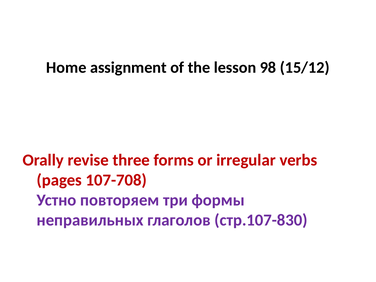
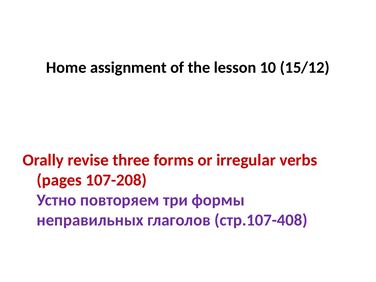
98: 98 -> 10
107-708: 107-708 -> 107-208
стр.107-830: стр.107-830 -> стр.107-408
